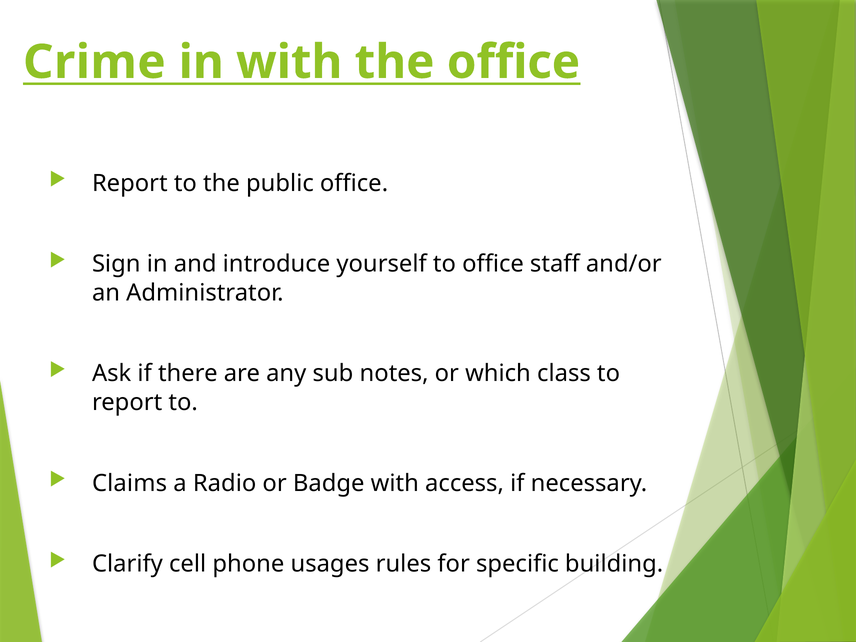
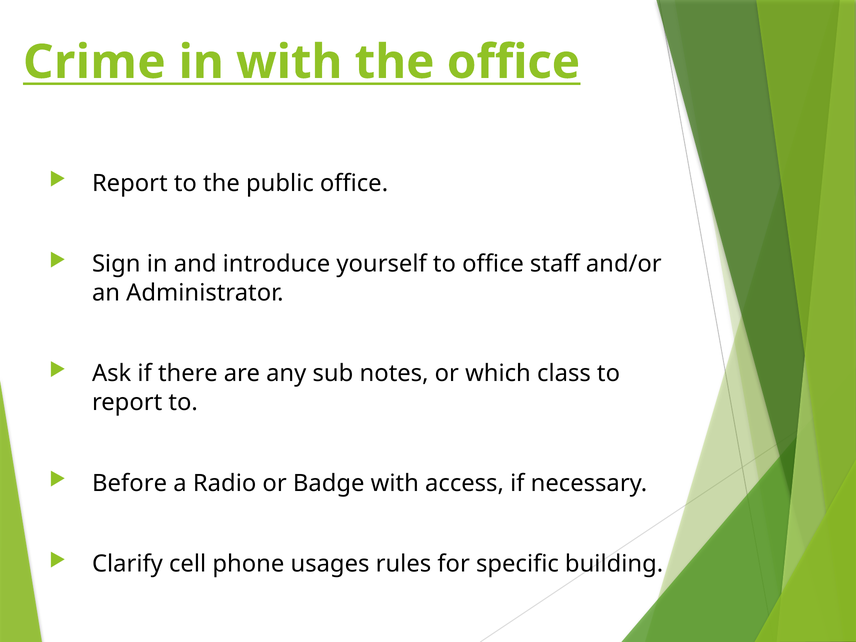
Claims: Claims -> Before
